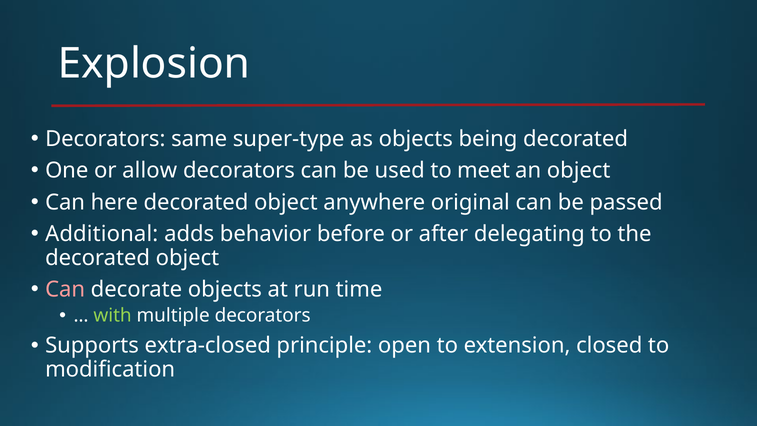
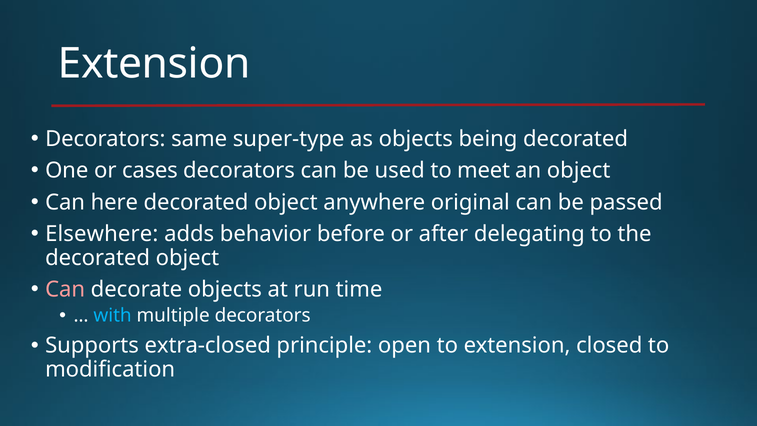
Explosion at (154, 64): Explosion -> Extension
allow: allow -> cases
Additional: Additional -> Elsewhere
with colour: light green -> light blue
